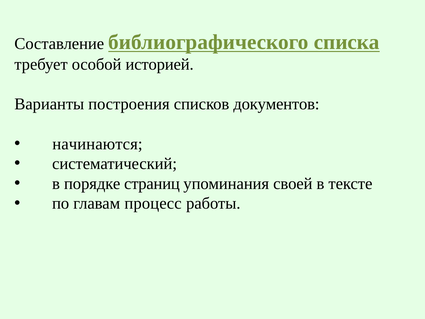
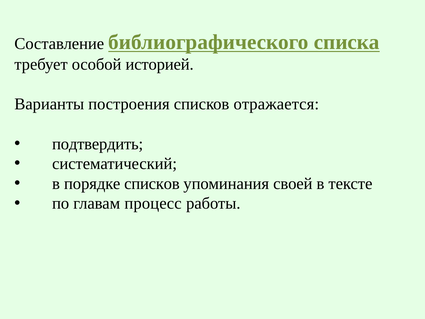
документов: документов -> отражается
начинаются: начинаются -> подтвердить
порядке страниц: страниц -> списков
